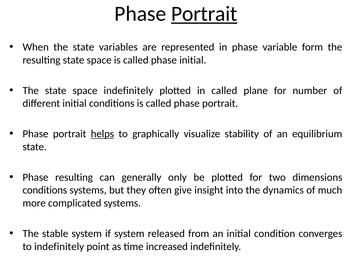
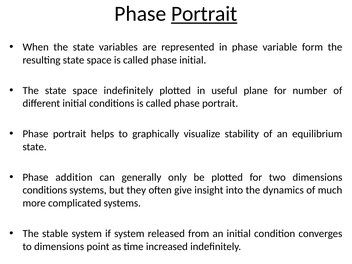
in called: called -> useful
helps underline: present -> none
Phase resulting: resulting -> addition
to indefinitely: indefinitely -> dimensions
